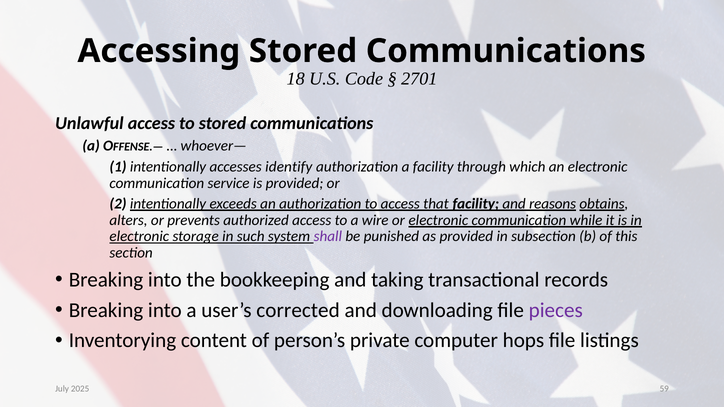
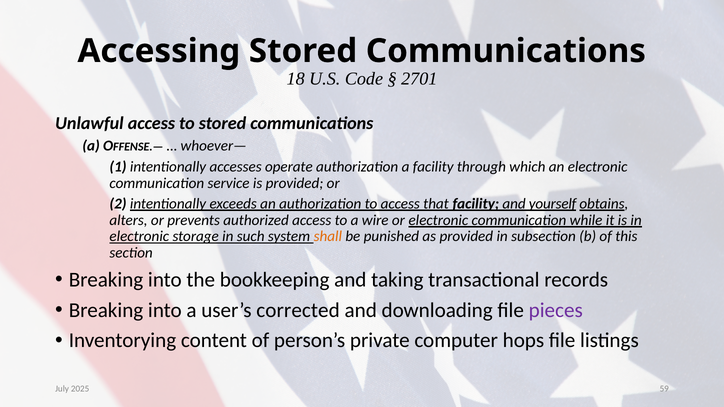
identify: identify -> operate
reasons: reasons -> yourself
shall colour: purple -> orange
